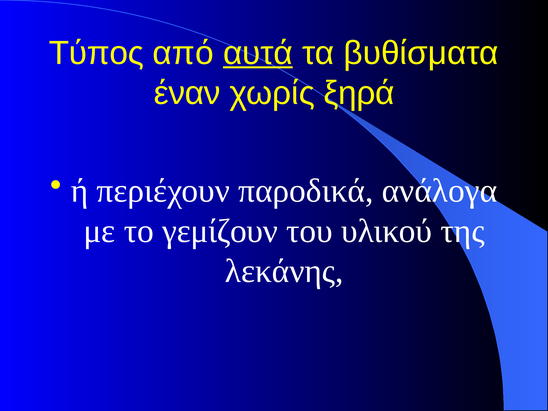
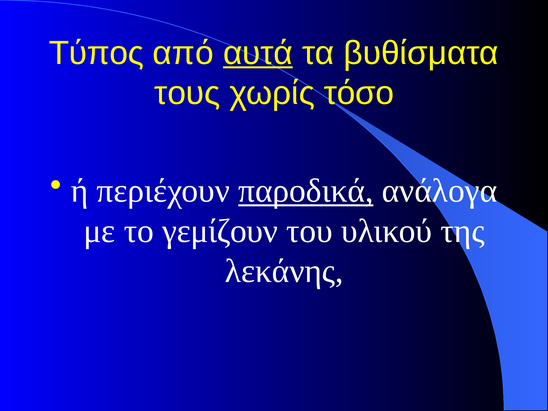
έναν: έναν -> τους
ξηρά: ξηρά -> τόσο
παροδικά underline: none -> present
